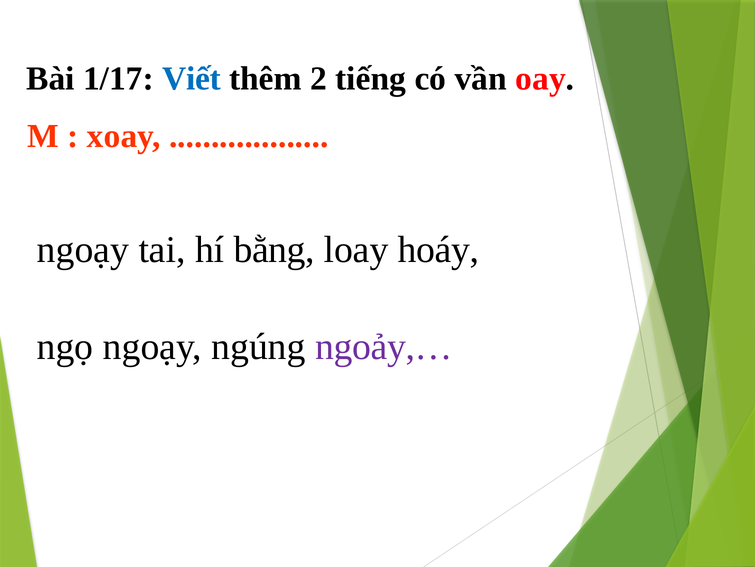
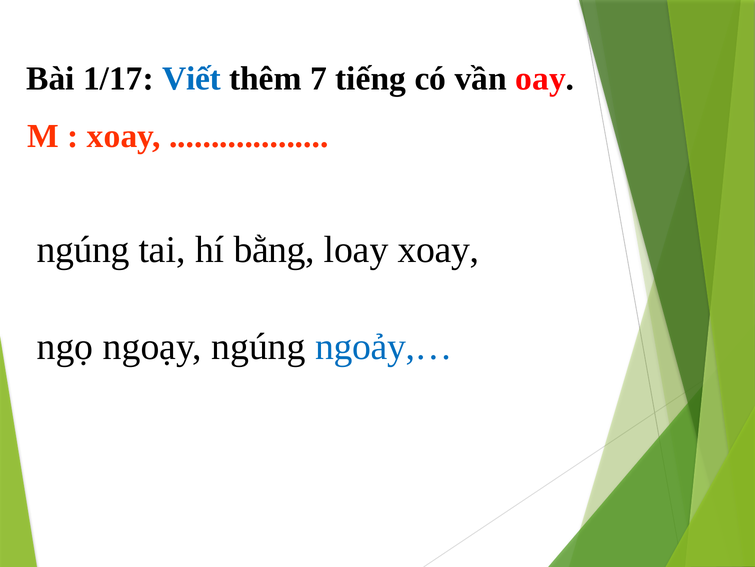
2: 2 -> 7
ngoạy at (83, 249): ngoạy -> ngúng
loay hoáy: hoáy -> xoay
ngoảy,… colour: purple -> blue
